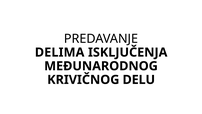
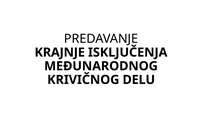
DELIMA: DELIMA -> KRAJNJE
